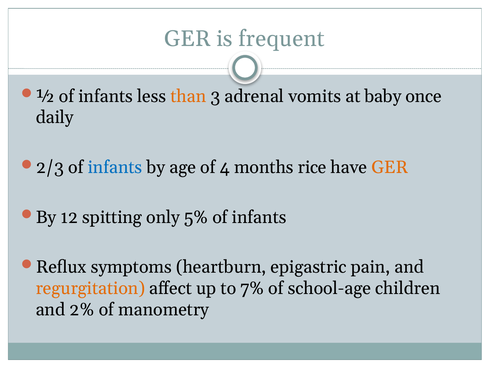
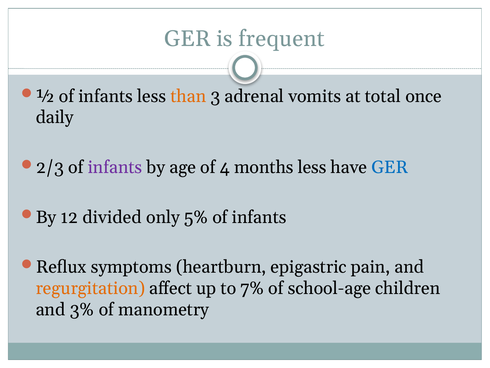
baby: baby -> total
infants at (115, 167) colour: blue -> purple
months rice: rice -> less
GER at (390, 167) colour: orange -> blue
spitting: spitting -> divided
2%: 2% -> 3%
